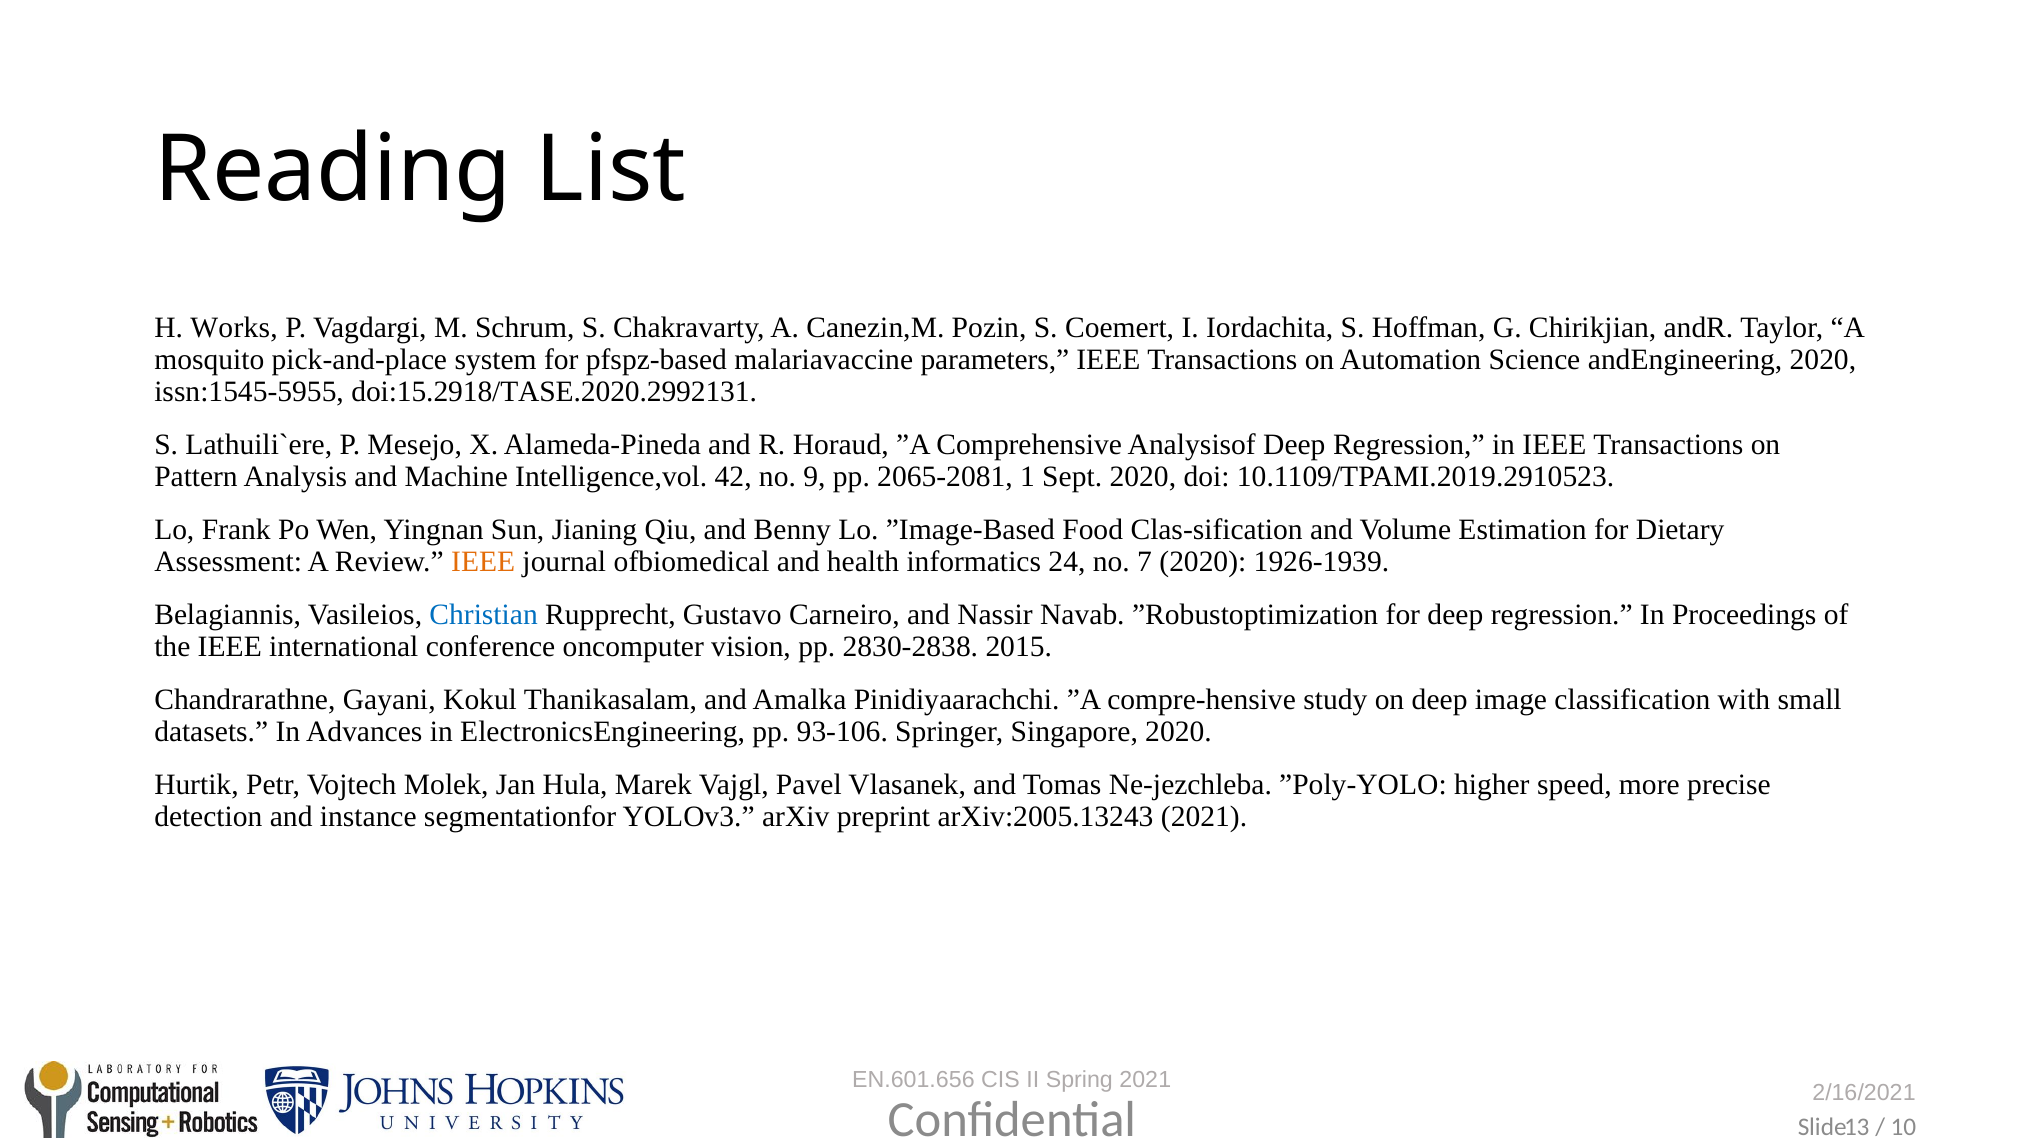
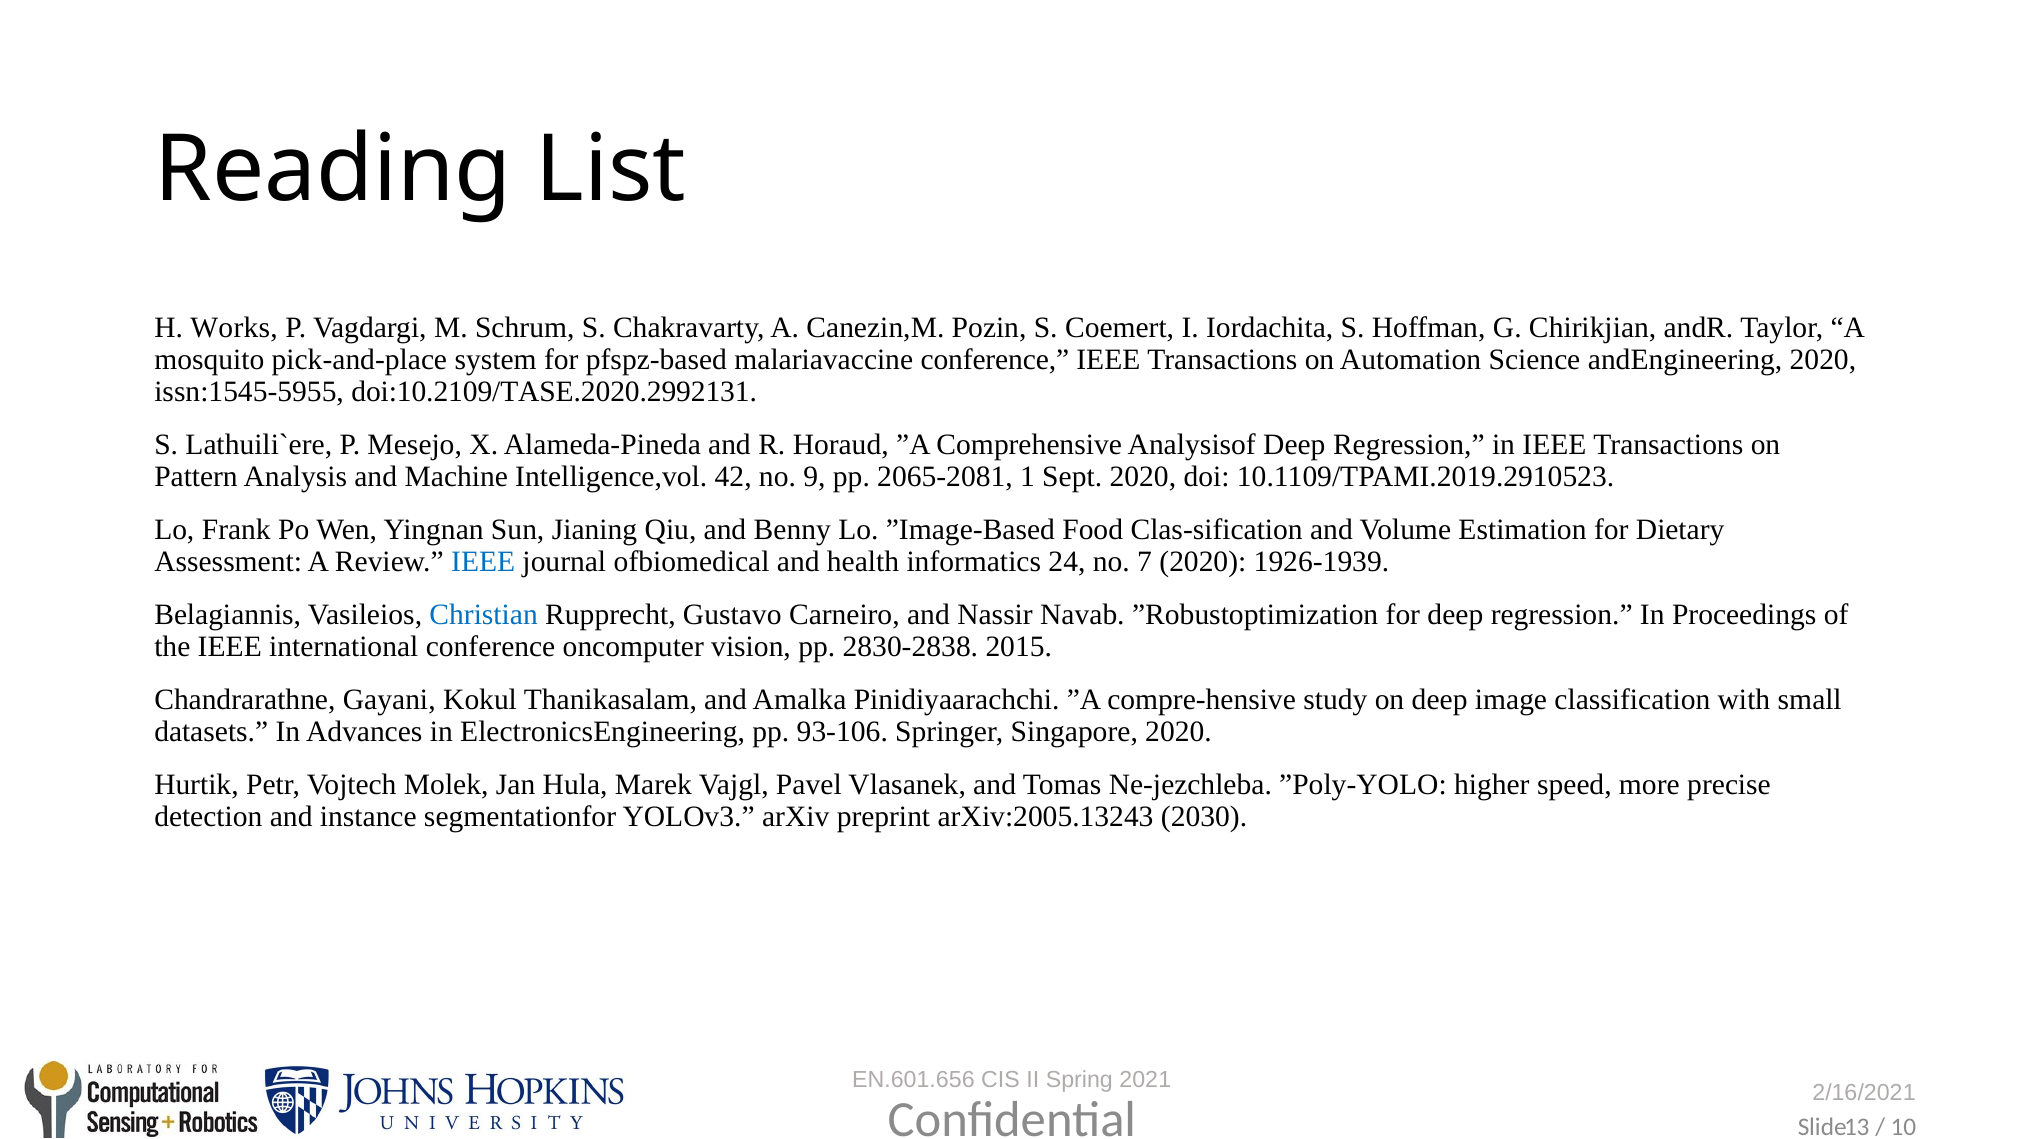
malariavaccine parameters: parameters -> conference
doi:15.2918/TASE.2020.2992131: doi:15.2918/TASE.2020.2992131 -> doi:10.2109/TASE.2020.2992131
IEEE at (483, 562) colour: orange -> blue
arXiv:2005.13243 2021: 2021 -> 2030
